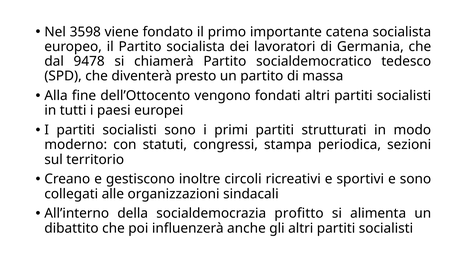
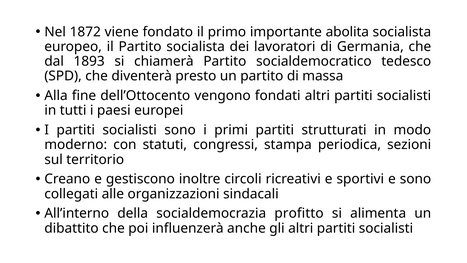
3598: 3598 -> 1872
catena: catena -> abolita
9478: 9478 -> 1893
